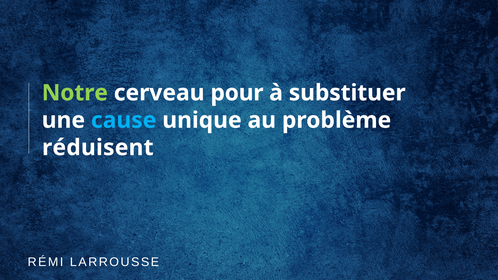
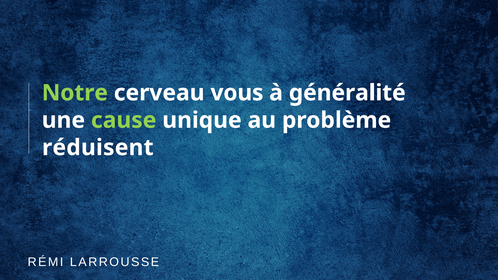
pour: pour -> vous
substituer: substituer -> généralité
cause colour: light blue -> light green
